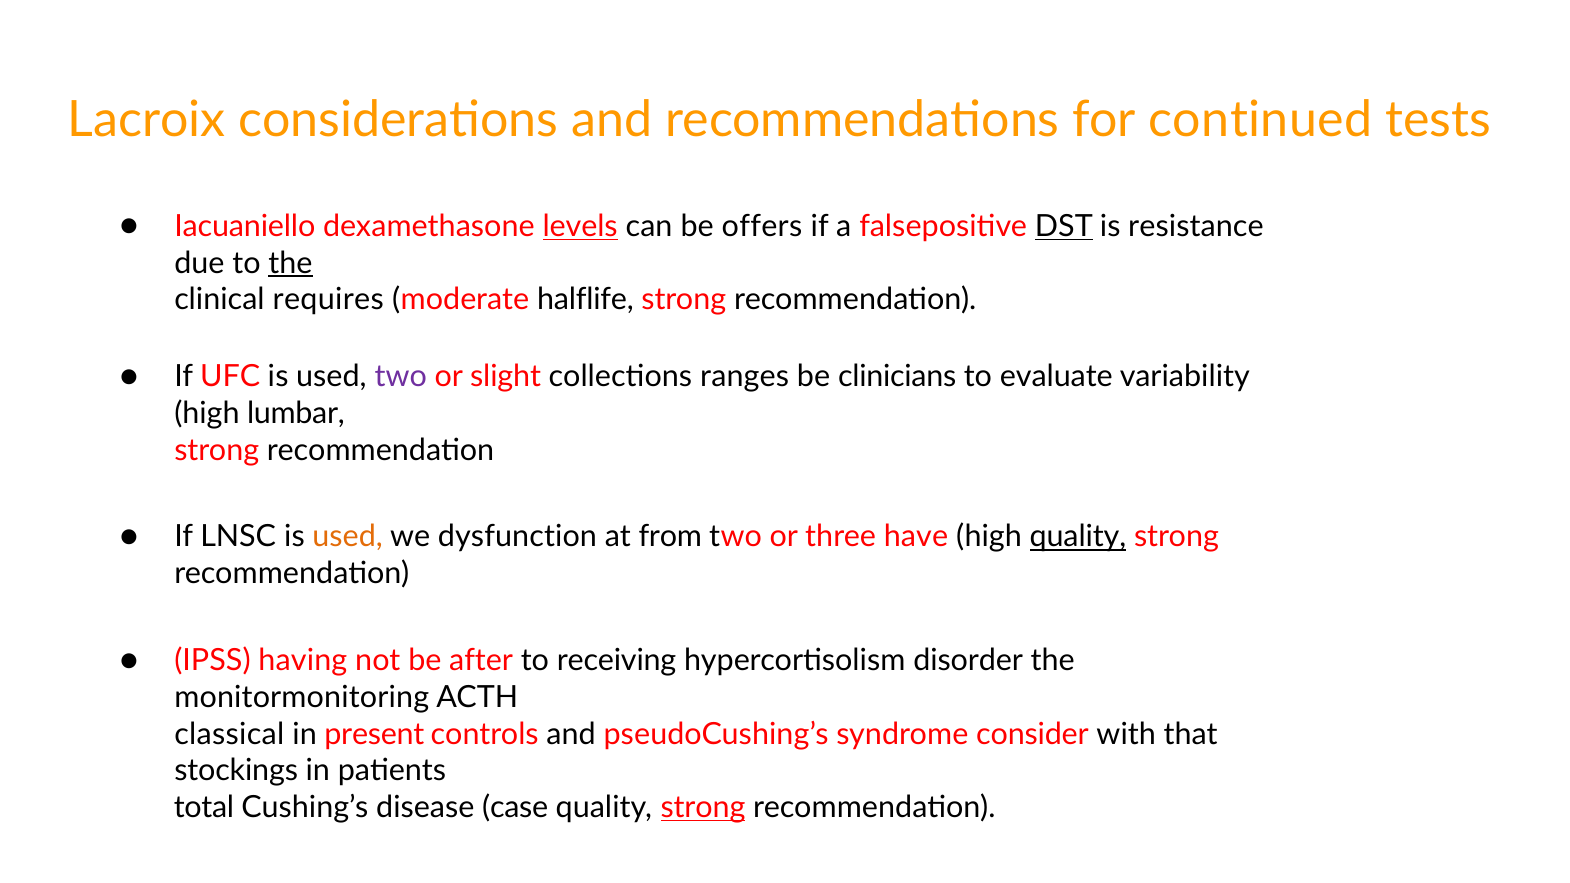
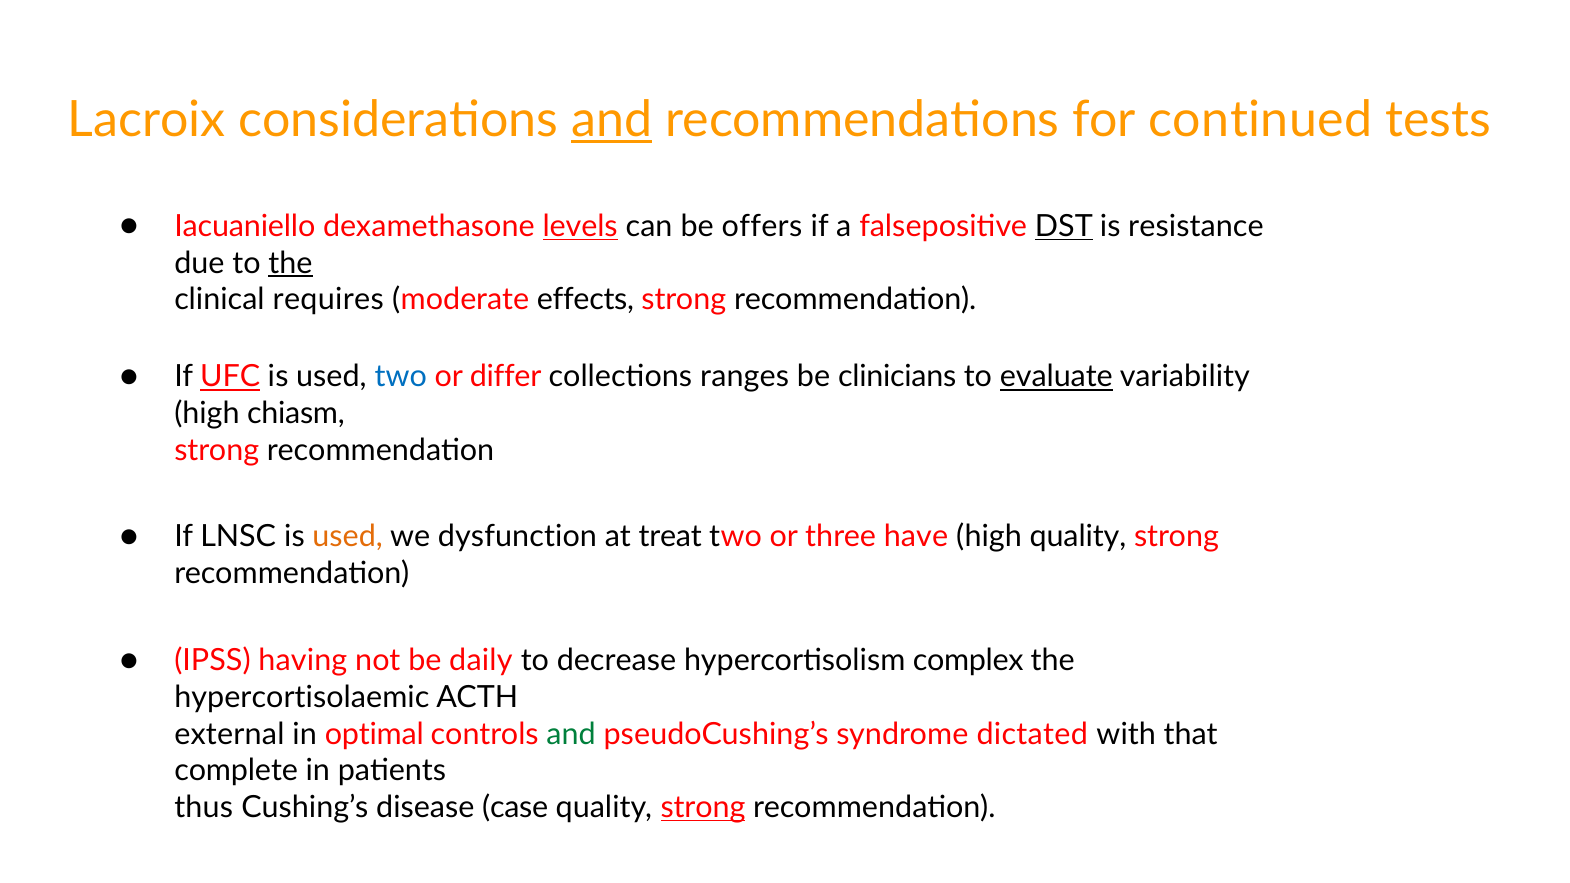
and at (612, 120) underline: none -> present
halflife: halflife -> effects
UFC underline: none -> present
two at (401, 377) colour: purple -> blue
slight: slight -> differ
evaluate underline: none -> present
lumbar: lumbar -> chiasm
from: from -> treat
quality at (1078, 537) underline: present -> none
after: after -> daily
receiving: receiving -> decrease
disorder: disorder -> complex
monitormonitoring: monitormonitoring -> hypercortisolaemic
classical: classical -> external
present: present -> optimal
and at (571, 734) colour: black -> green
consider: consider -> dictated
stockings: stockings -> complete
total: total -> thus
